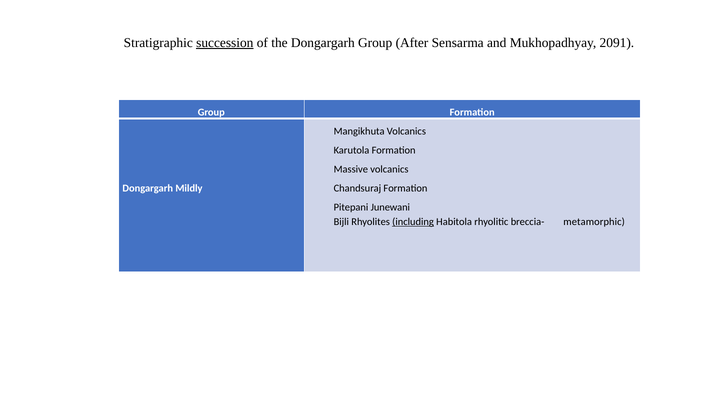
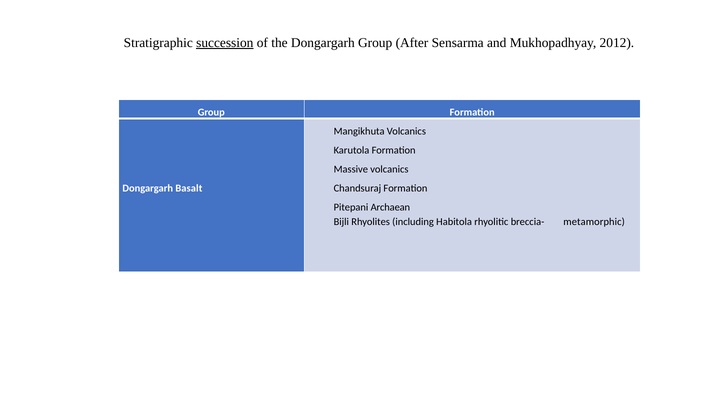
2091: 2091 -> 2012
Mildly: Mildly -> Basalt
Junewani: Junewani -> Archaean
including underline: present -> none
